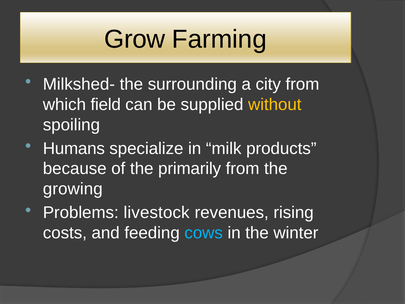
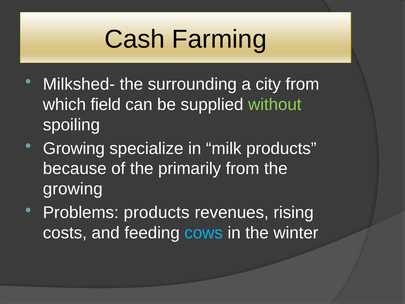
Grow: Grow -> Cash
without colour: yellow -> light green
Humans at (74, 148): Humans -> Growing
Problems livestock: livestock -> products
